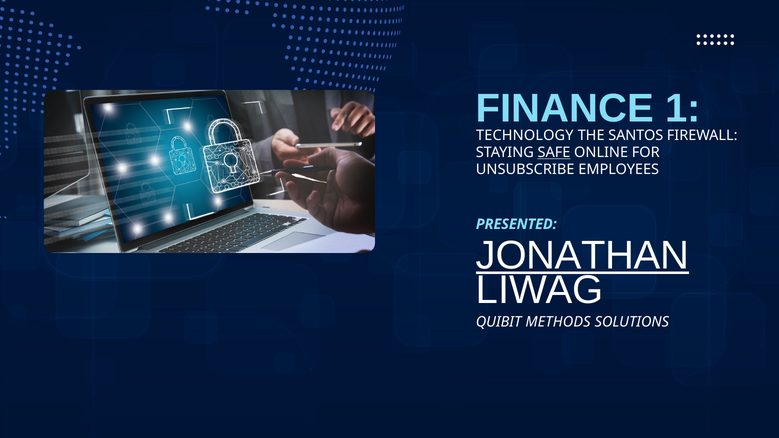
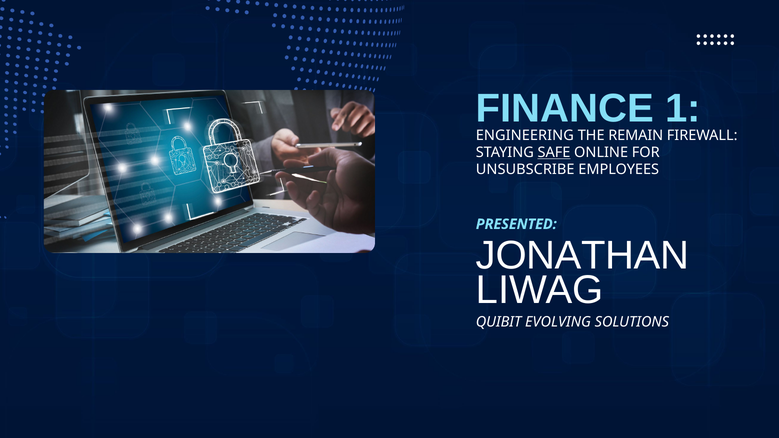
TECHNOLOGY: TECHNOLOGY -> ENGINEERING
SANTOS: SANTOS -> REMAIN
JONATHAN underline: present -> none
METHODS: METHODS -> EVOLVING
